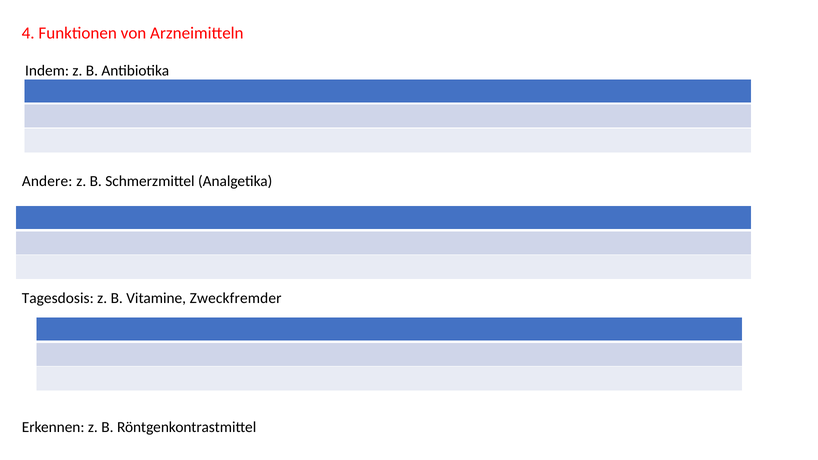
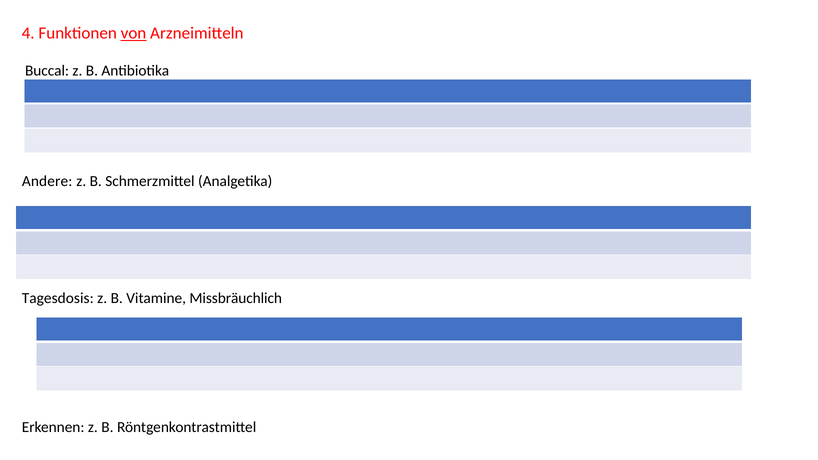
von underline: none -> present
Indem: Indem -> Buccal
Zweckfremder: Zweckfremder -> Missbräuchlich
